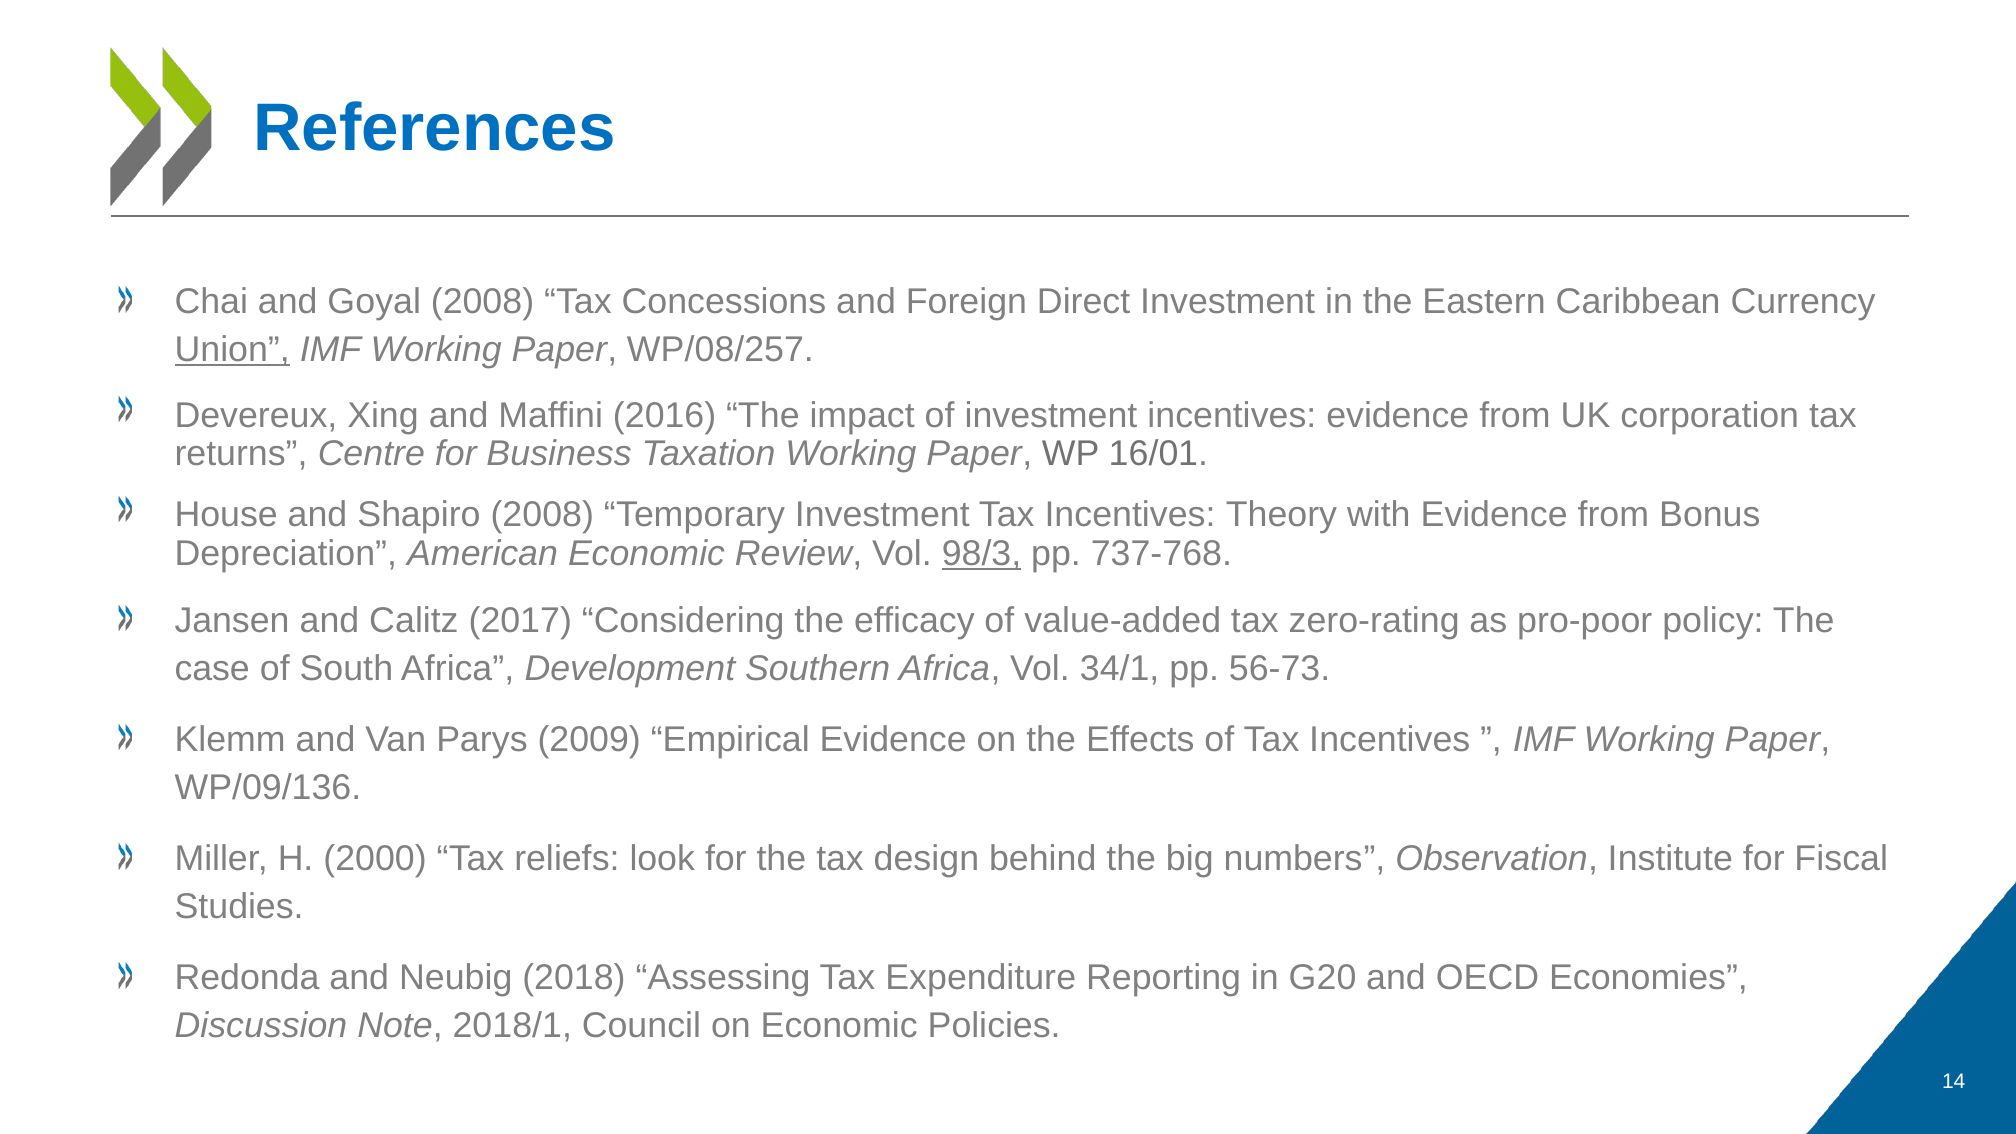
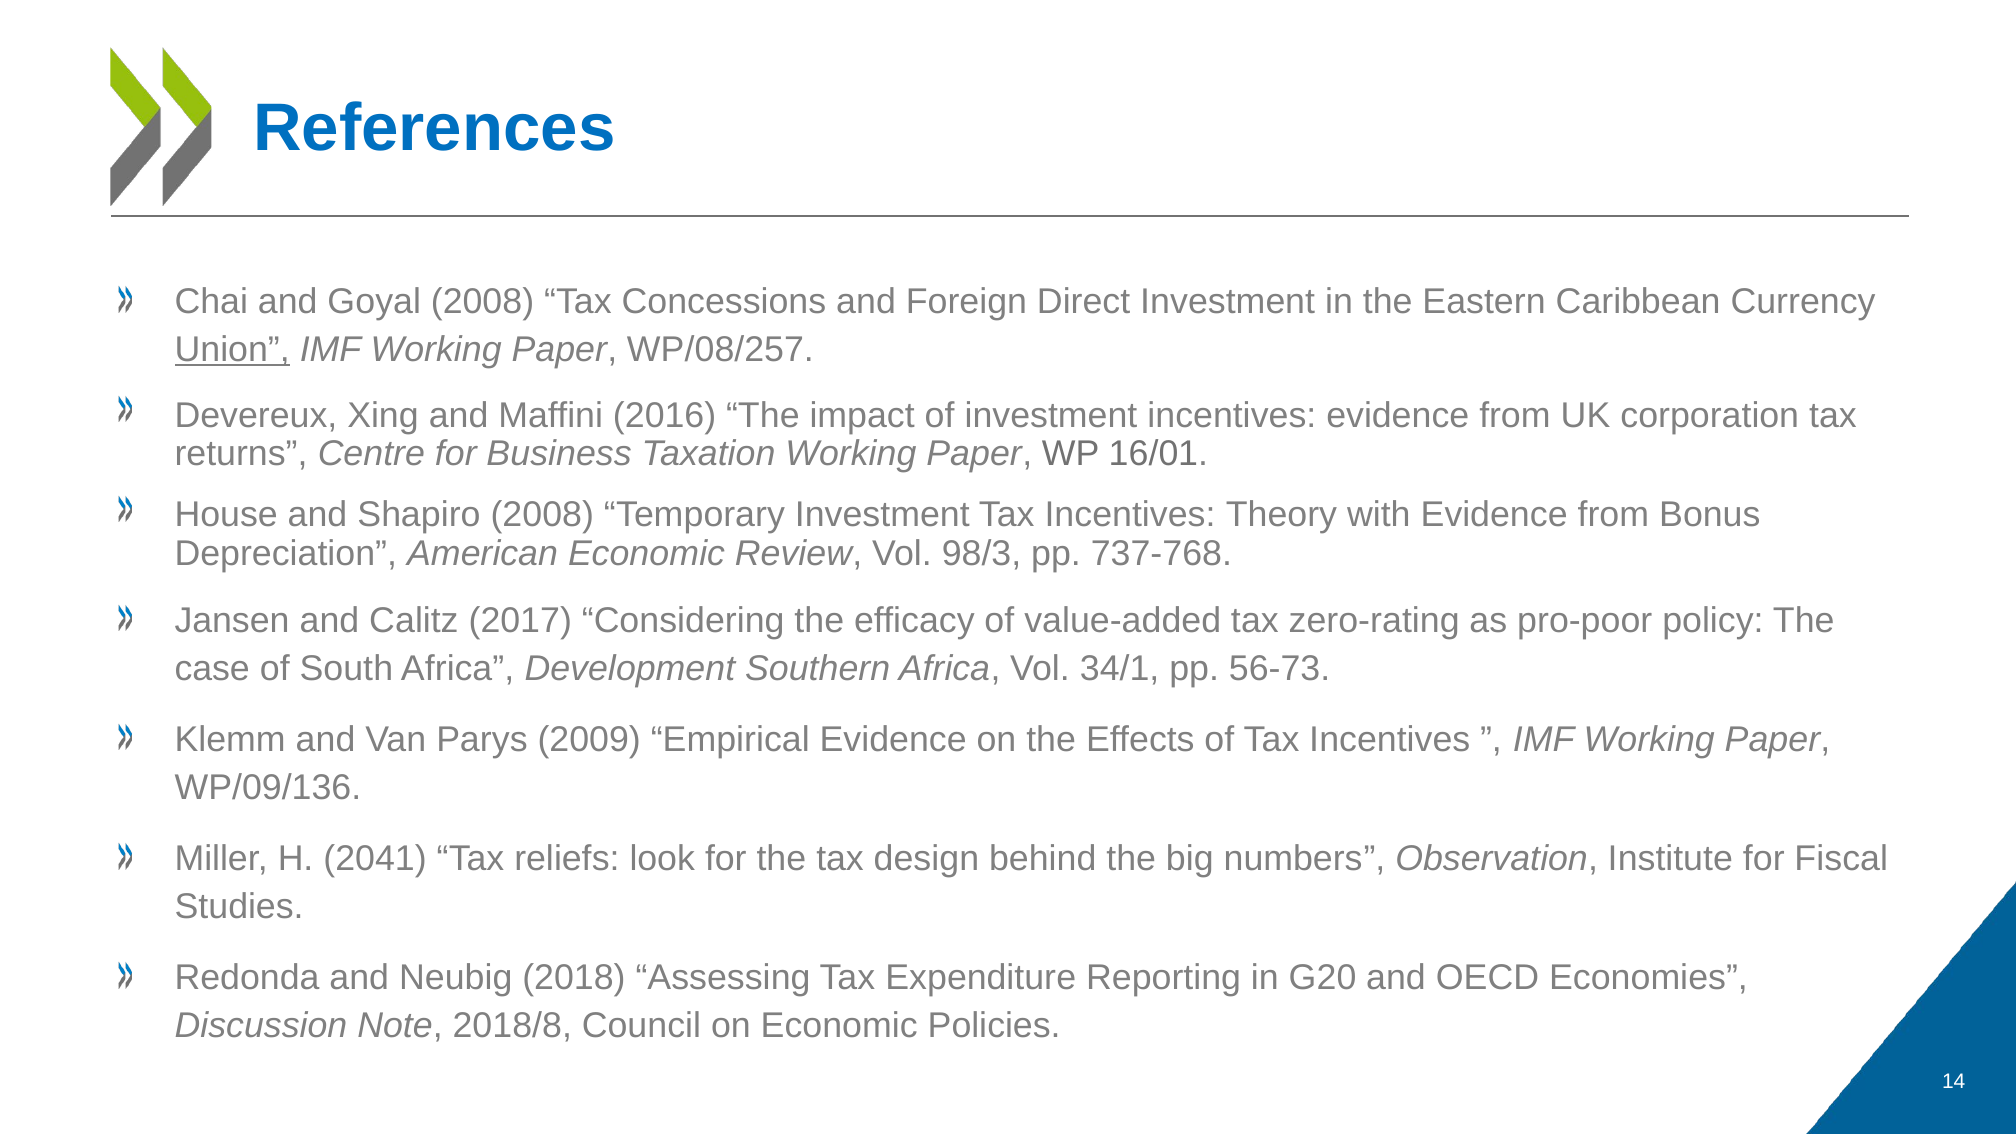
98/3 underline: present -> none
2000: 2000 -> 2041
2018/1: 2018/1 -> 2018/8
